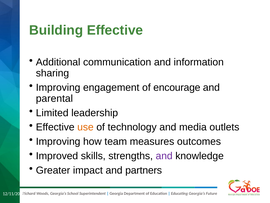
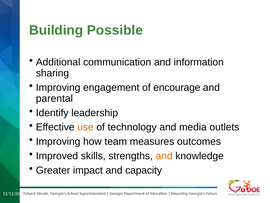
Building Effective: Effective -> Possible
Limited: Limited -> Identify
and at (164, 156) colour: purple -> orange
partners: partners -> capacity
